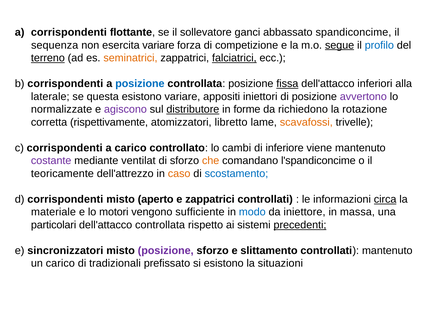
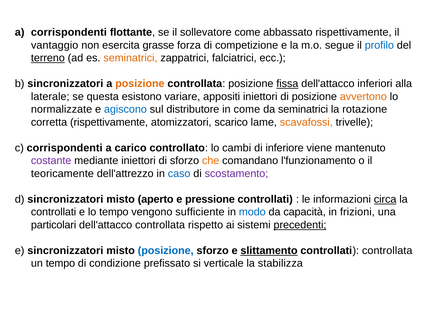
sollevatore ganci: ganci -> come
abbassato spandiconcime: spandiconcime -> rispettivamente
sequenza: sequenza -> vantaggio
esercita variare: variare -> grasse
segue underline: present -> none
falciatrici underline: present -> none
b corrispondenti: corrispondenti -> sincronizzatori
posizione at (140, 84) colour: blue -> orange
avvertono colour: purple -> orange
agiscono colour: purple -> blue
distributore underline: present -> none
in forme: forme -> come
da richiedono: richiedono -> seminatrici
libretto: libretto -> scarico
mediante ventilat: ventilat -> iniettori
l'spandiconcime: l'spandiconcime -> l'funzionamento
caso colour: orange -> blue
scostamento colour: blue -> purple
d corrispondenti: corrispondenti -> sincronizzatori
e zappatrici: zappatrici -> pressione
materiale at (53, 212): materiale -> controllati
lo motori: motori -> tempo
iniettore: iniettore -> capacità
massa: massa -> frizioni
posizione at (166, 251) colour: purple -> blue
slittamento underline: none -> present
controllati mantenuto: mantenuto -> controllata
un carico: carico -> tempo
tradizionali: tradizionali -> condizione
si esistono: esistono -> verticale
situazioni: situazioni -> stabilizza
